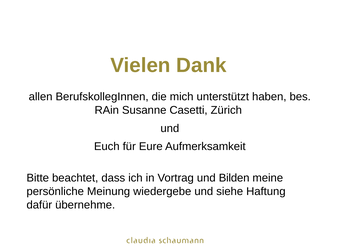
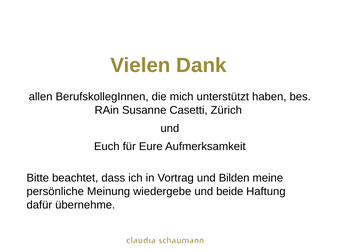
siehe: siehe -> beide
